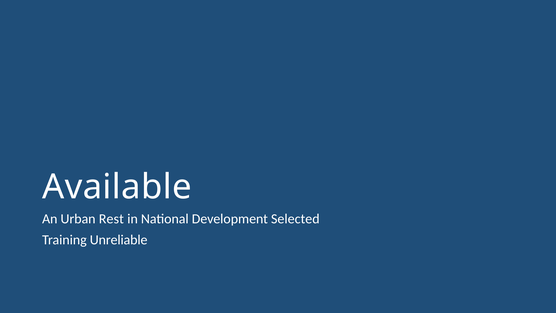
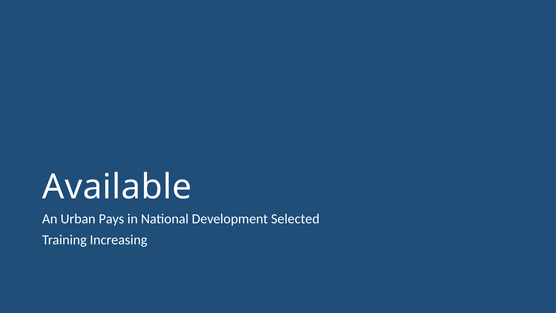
Rest: Rest -> Pays
Unreliable: Unreliable -> Increasing
